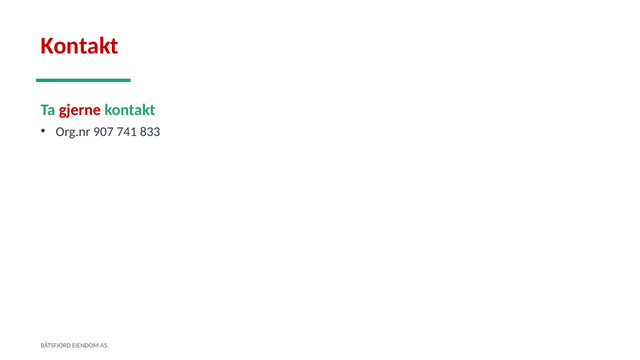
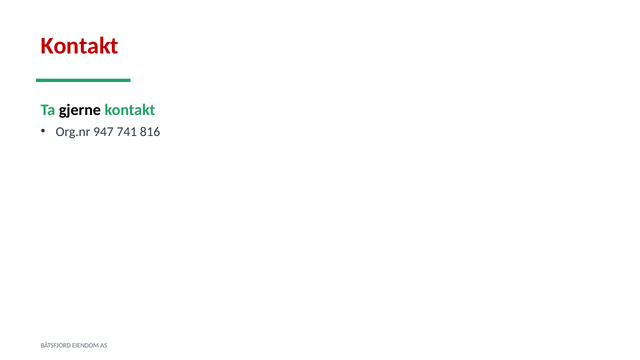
gjerne colour: red -> black
907: 907 -> 947
833: 833 -> 816
